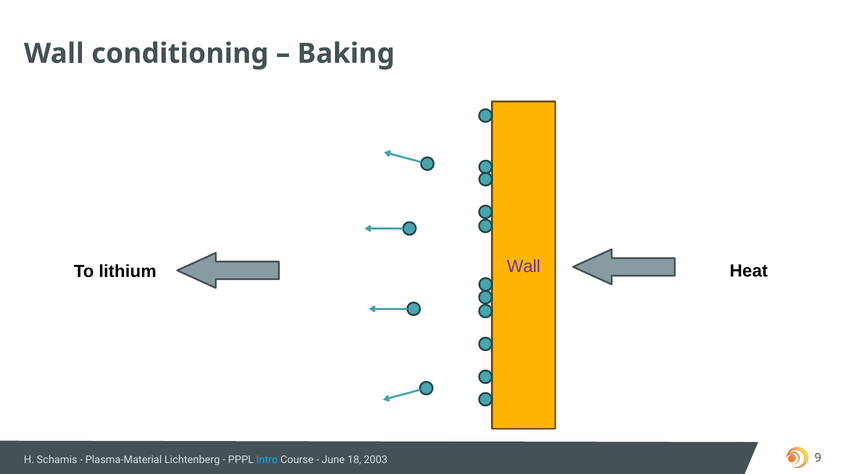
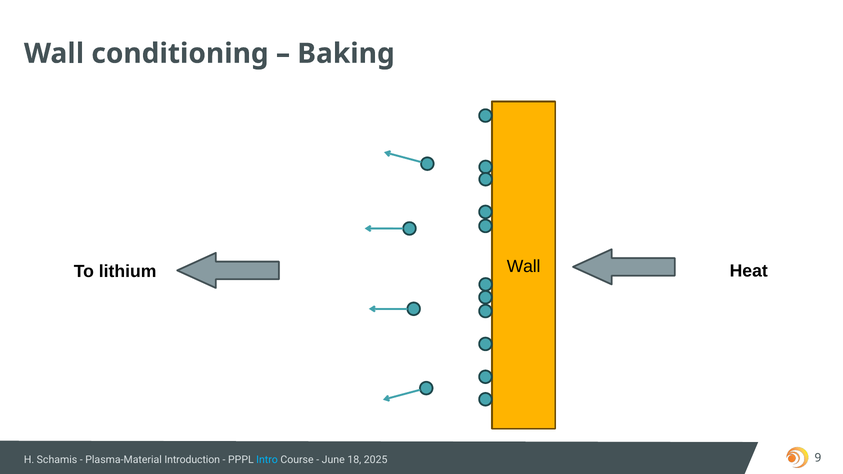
Wall at (524, 266) colour: purple -> black
Lichtenberg: Lichtenberg -> Introduction
2003: 2003 -> 2025
